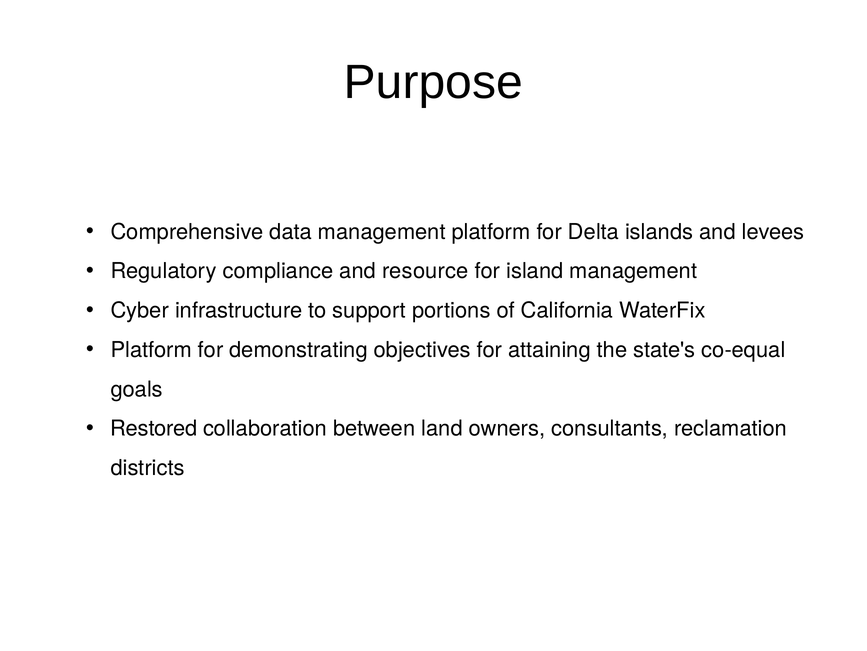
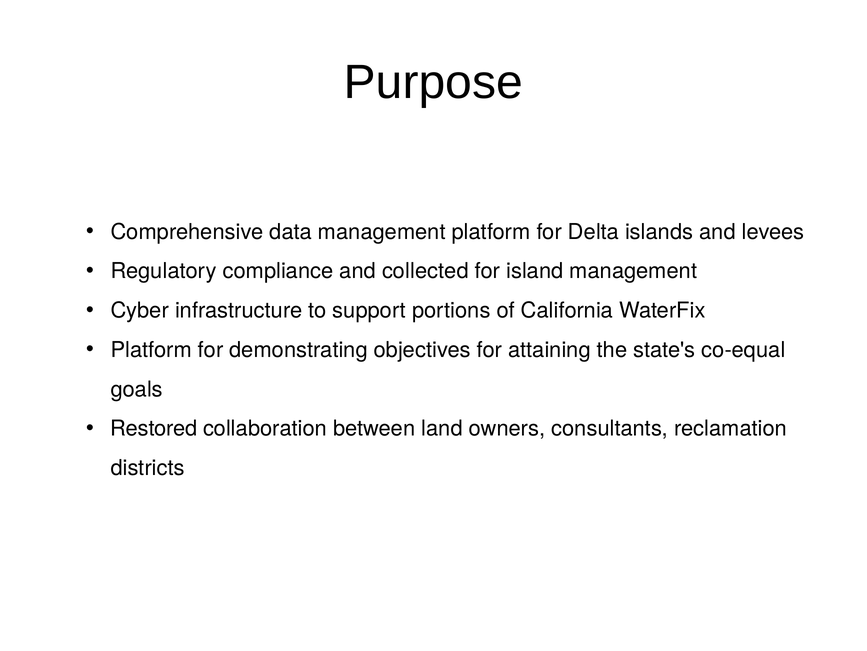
resource: resource -> collected
